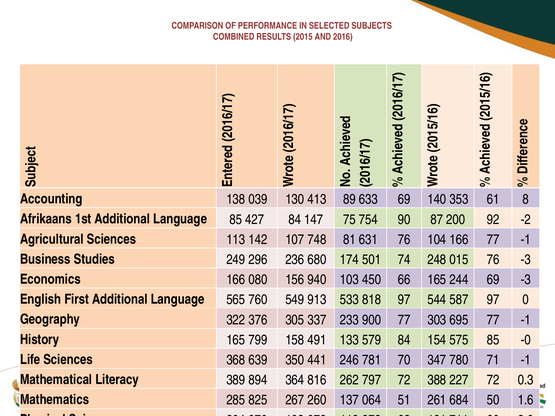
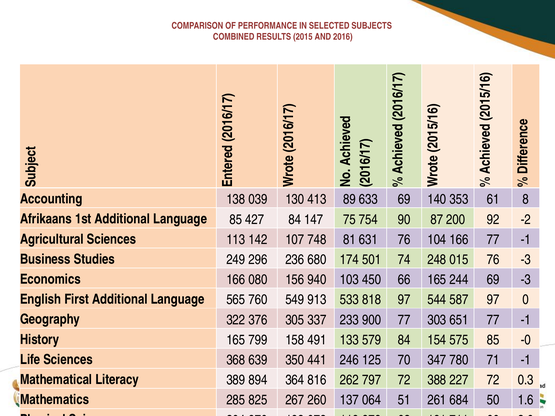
695: 695 -> 651
781: 781 -> 125
